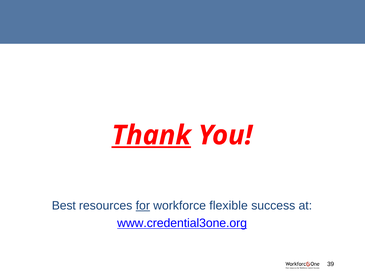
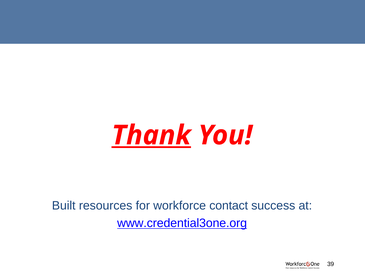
Best: Best -> Built
for underline: present -> none
flexible: flexible -> contact
